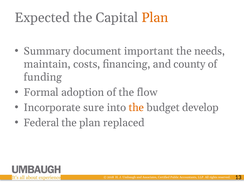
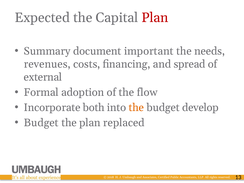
Plan at (155, 18) colour: orange -> red
maintain: maintain -> revenues
county: county -> spread
funding: funding -> external
sure: sure -> both
Federal at (41, 123): Federal -> Budget
